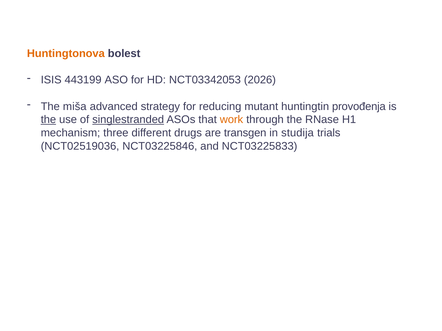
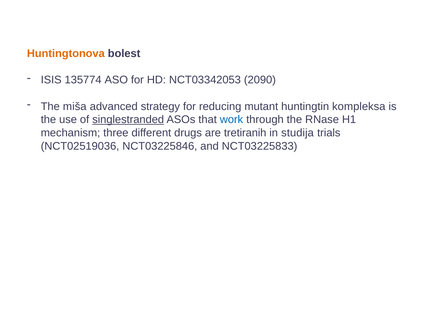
443199: 443199 -> 135774
2026: 2026 -> 2090
provođenja: provođenja -> kompleksa
the at (48, 120) underline: present -> none
work colour: orange -> blue
transgen: transgen -> tretiranih
